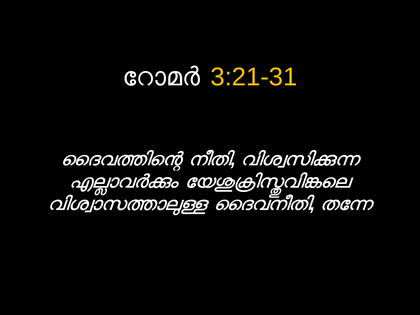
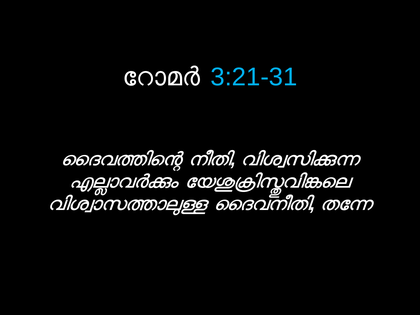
3:21-31 colour: yellow -> light blue
